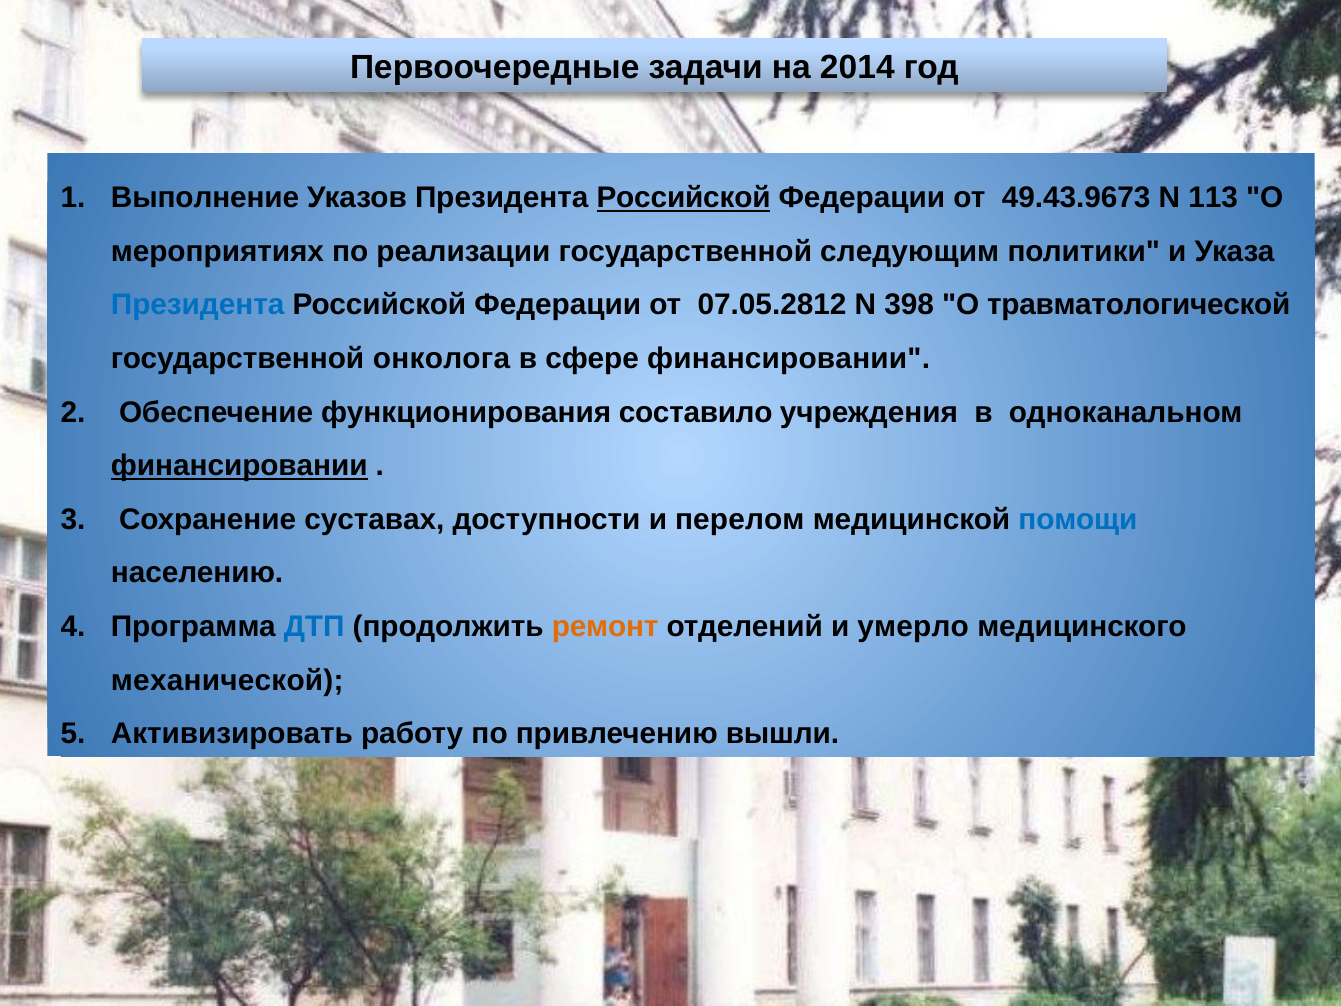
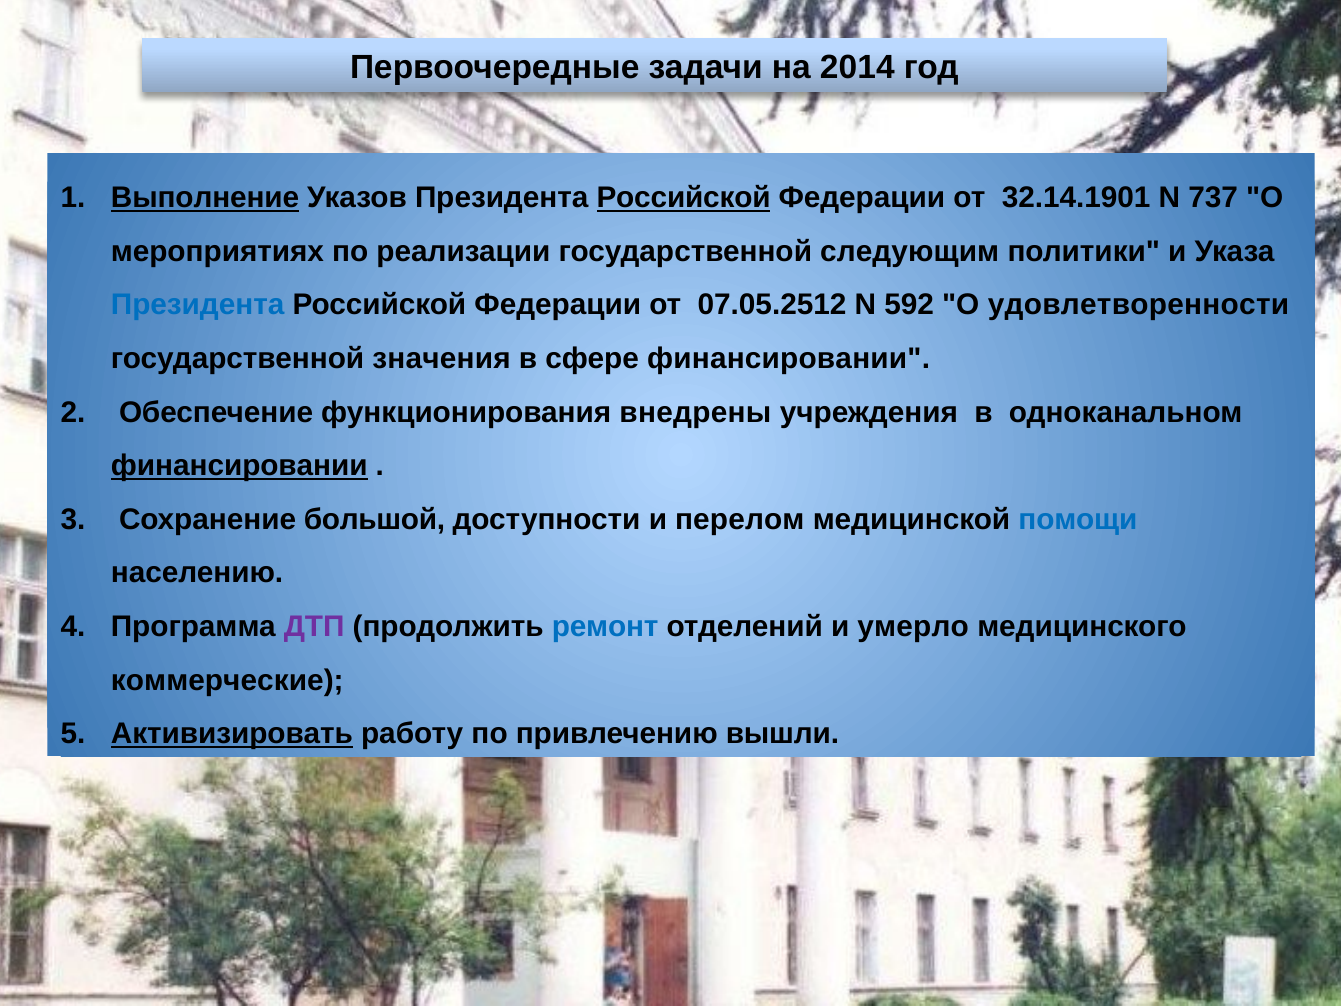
Выполнение underline: none -> present
49.43.9673: 49.43.9673 -> 32.14.1901
113: 113 -> 737
07.05.2812: 07.05.2812 -> 07.05.2512
398: 398 -> 592
травматологической: травматологической -> удовлетворенности
онколога: онколога -> значения
составило: составило -> внедрены
суставах: суставах -> большой
ДТП colour: blue -> purple
ремонт colour: orange -> blue
механической: механической -> коммерческие
Активизировать underline: none -> present
